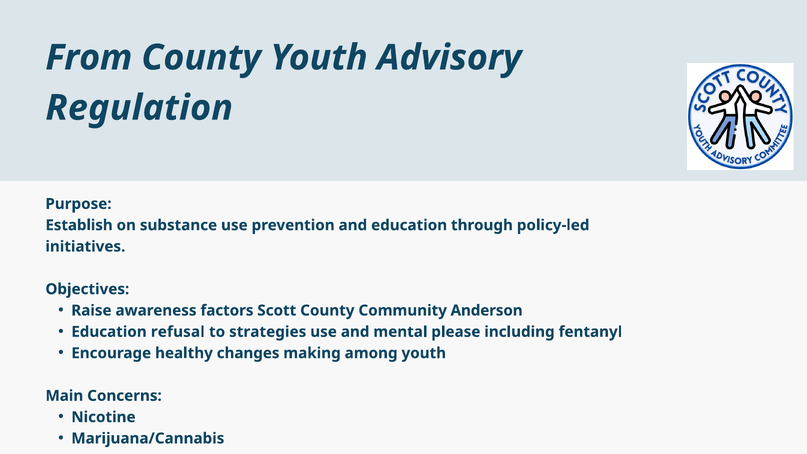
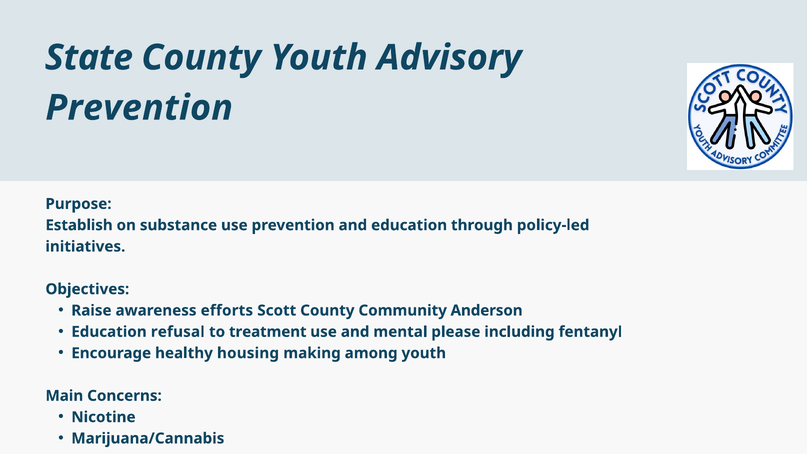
From: From -> State
Regulation at (139, 108): Regulation -> Prevention
factors: factors -> efforts
strategies: strategies -> treatment
changes: changes -> housing
